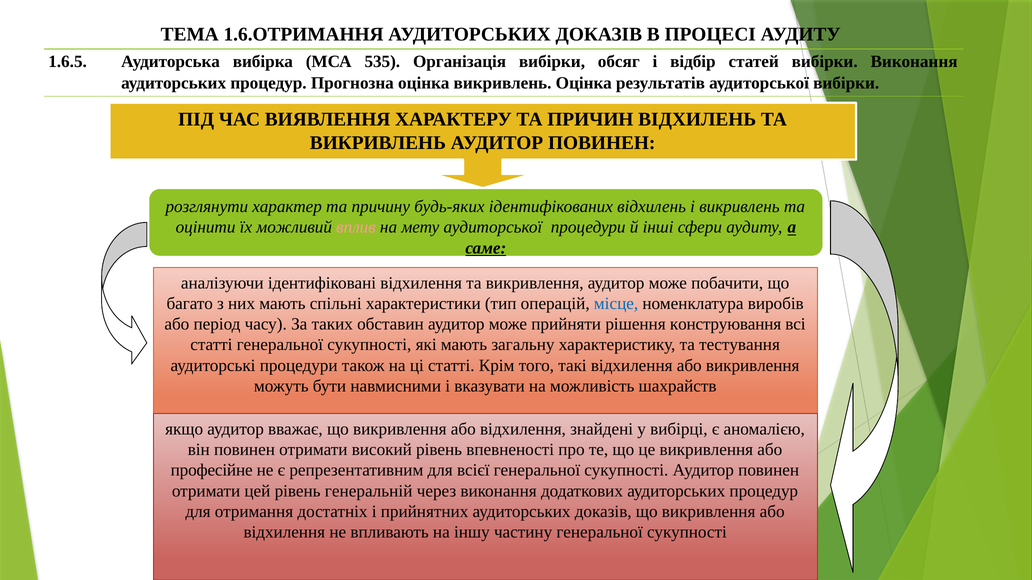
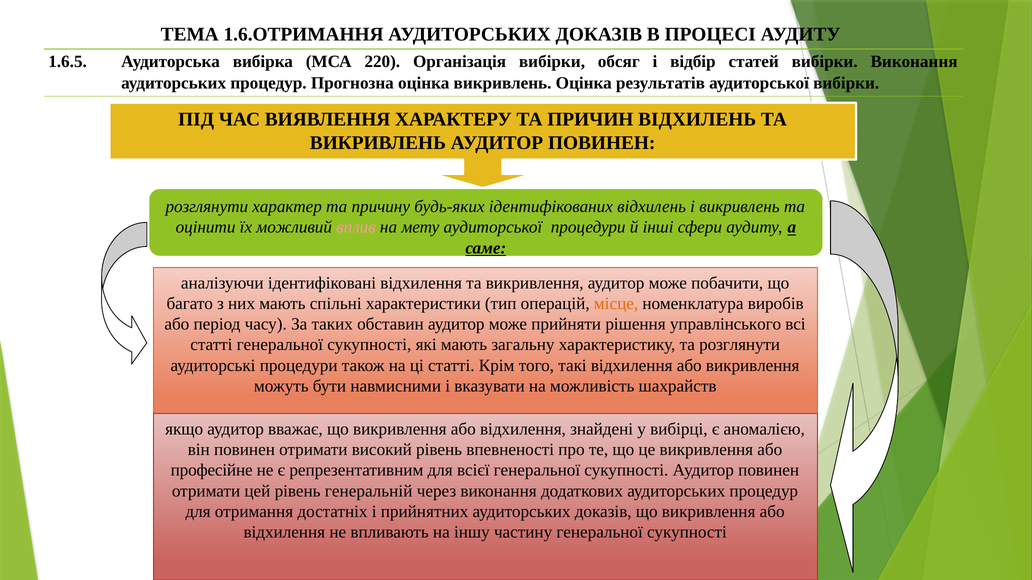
535: 535 -> 220
місце colour: blue -> orange
конструювання: конструювання -> управлінського
та тестування: тестування -> розглянути
